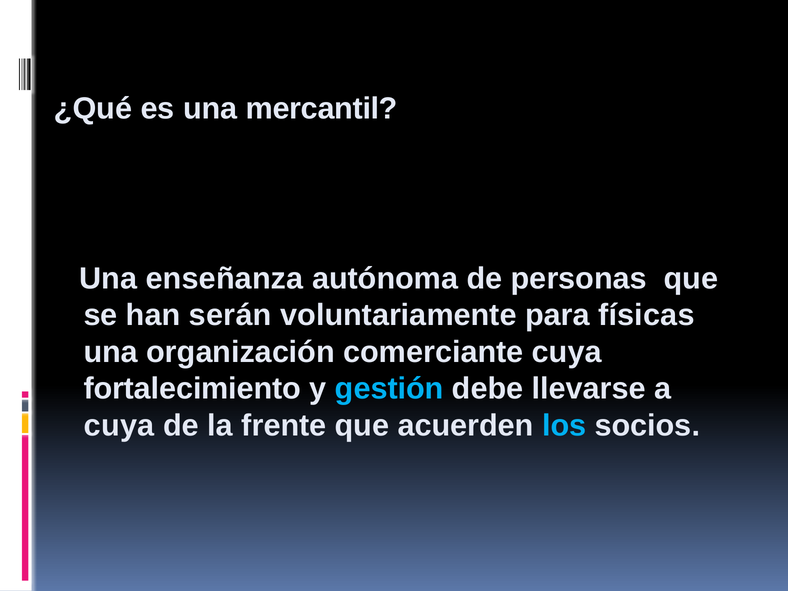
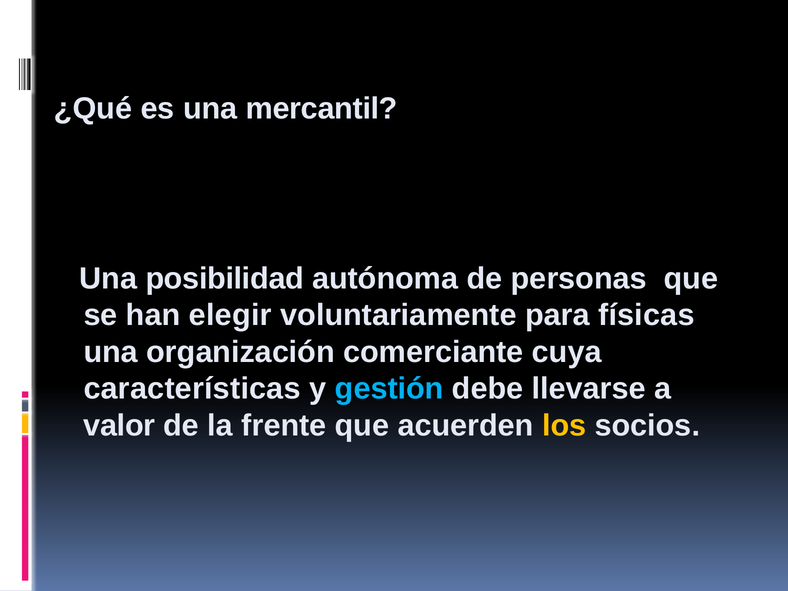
enseñanza: enseñanza -> posibilidad
serán: serán -> elegir
fortalecimiento: fortalecimiento -> características
cuya at (119, 425): cuya -> valor
los colour: light blue -> yellow
